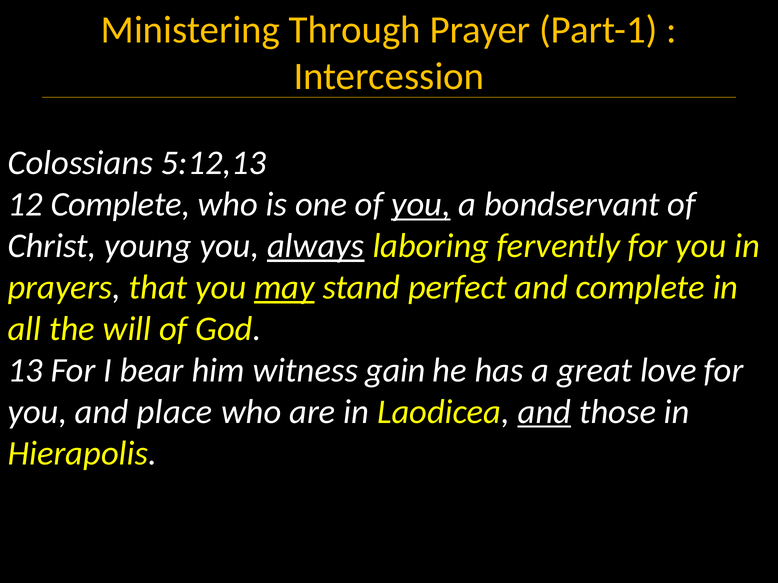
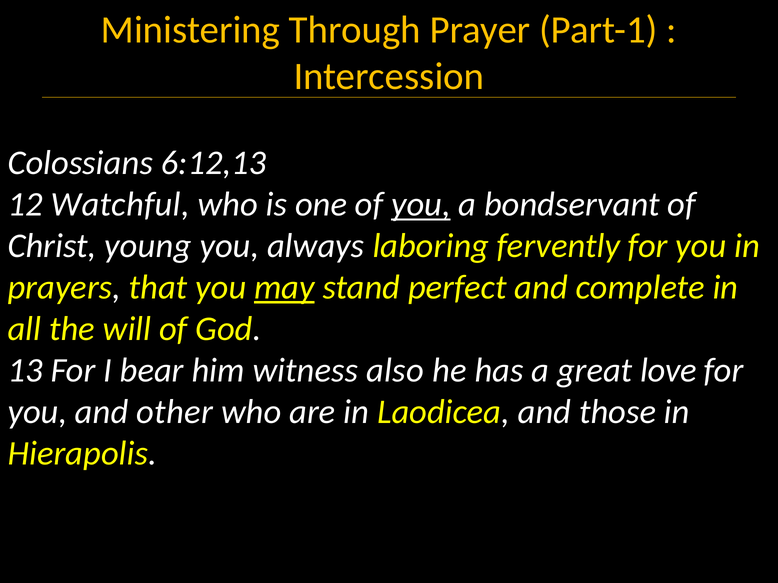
5:12,13: 5:12,13 -> 6:12,13
12 Complete: Complete -> Watchful
always underline: present -> none
gain: gain -> also
place: place -> other
and at (544, 412) underline: present -> none
